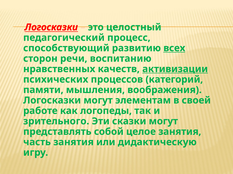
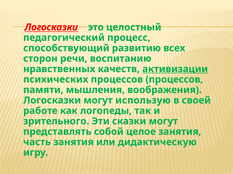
всех underline: present -> none
процессов категорий: категорий -> процессов
элементам: элементам -> использую
